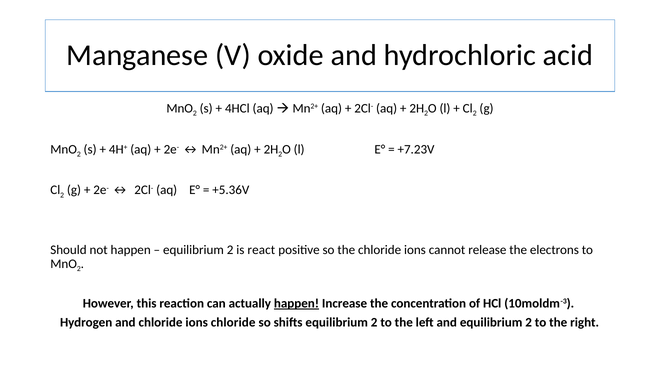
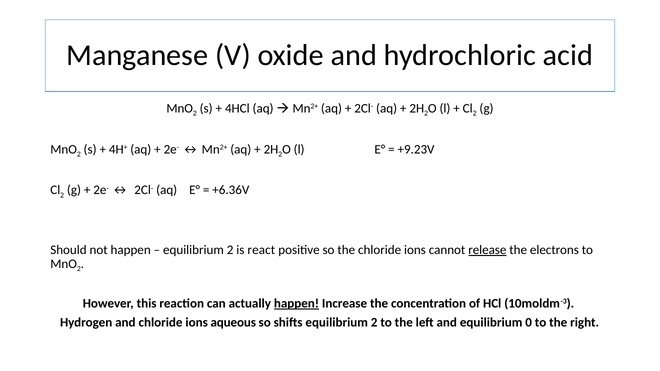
+7.23V: +7.23V -> +9.23V
+5.36V: +5.36V -> +6.36V
release underline: none -> present
ions chloride: chloride -> aqueous
and equilibrium 2: 2 -> 0
